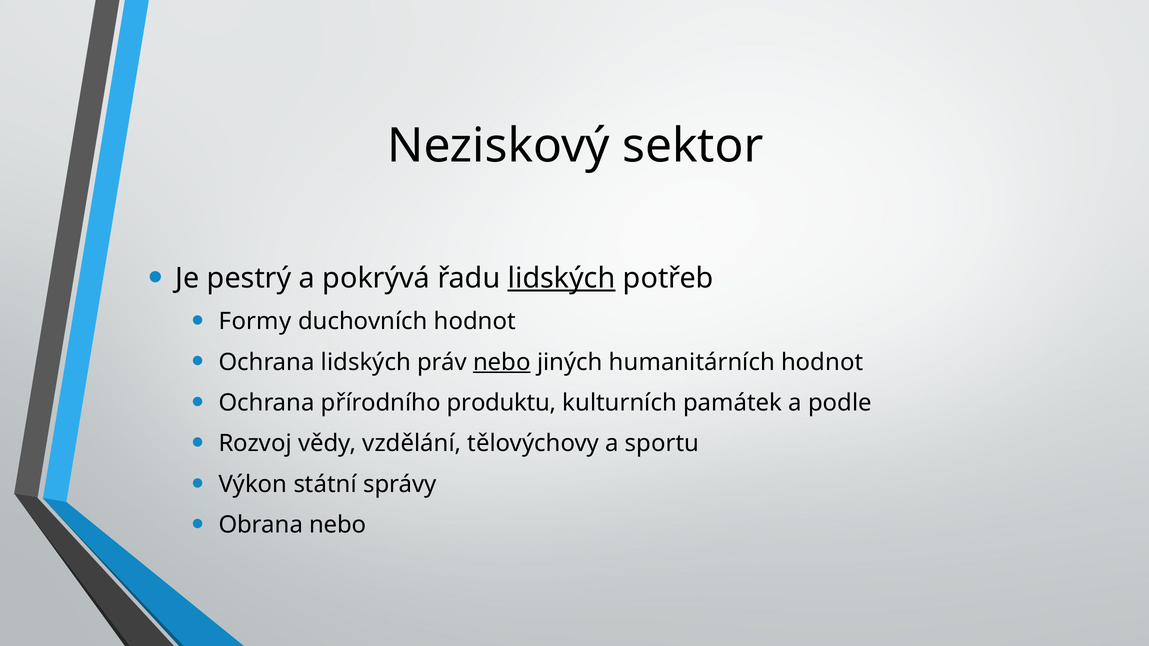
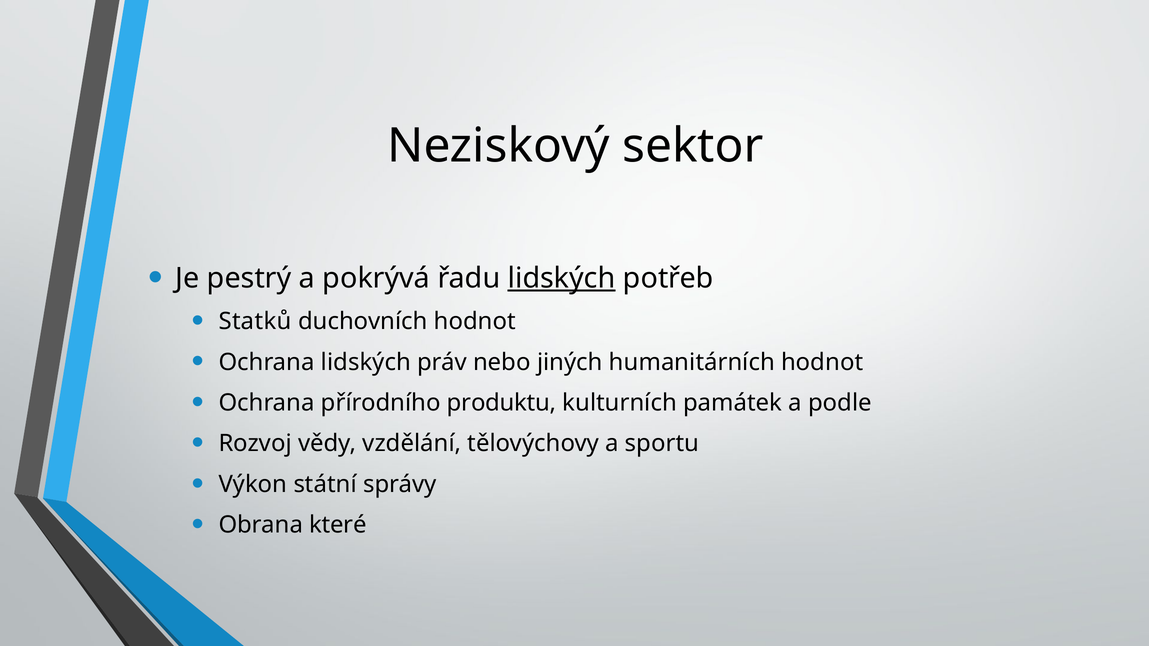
Formy: Formy -> Statků
nebo at (502, 362) underline: present -> none
Obrana nebo: nebo -> které
